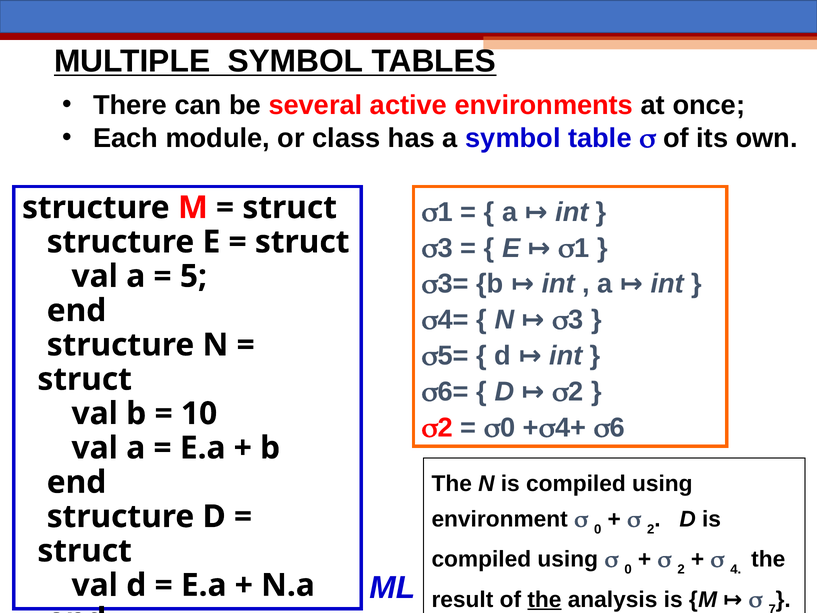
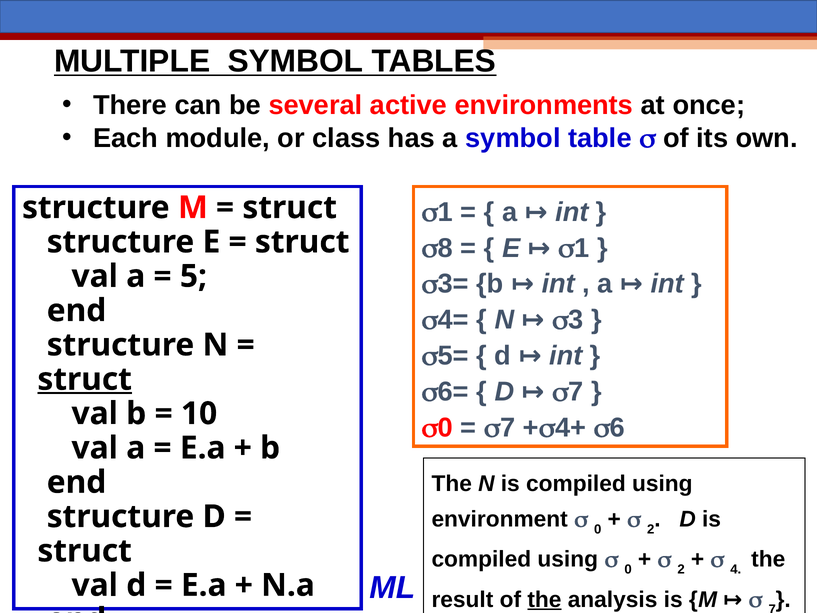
3 at (445, 248): 3 -> 8
struct at (85, 379) underline: none -> present
2 at (576, 392): 2 -> 7
2 at (445, 428): 2 -> 0
0 at (508, 428): 0 -> 7
